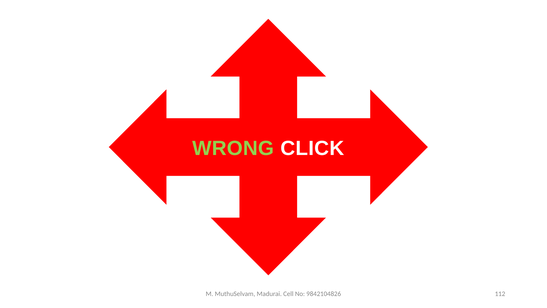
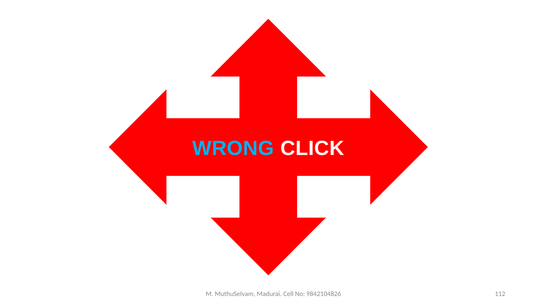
WRONG colour: light green -> light blue
